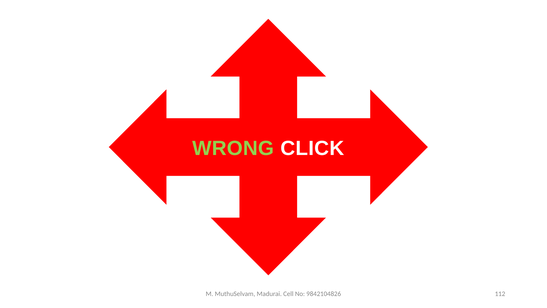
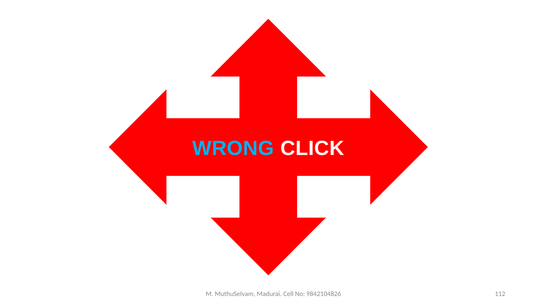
WRONG colour: light green -> light blue
